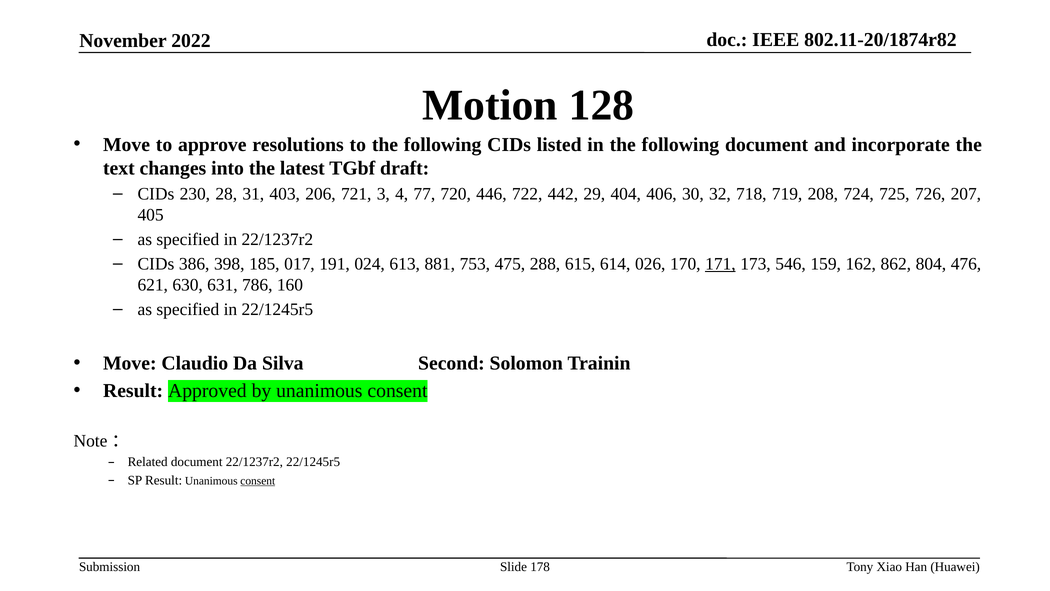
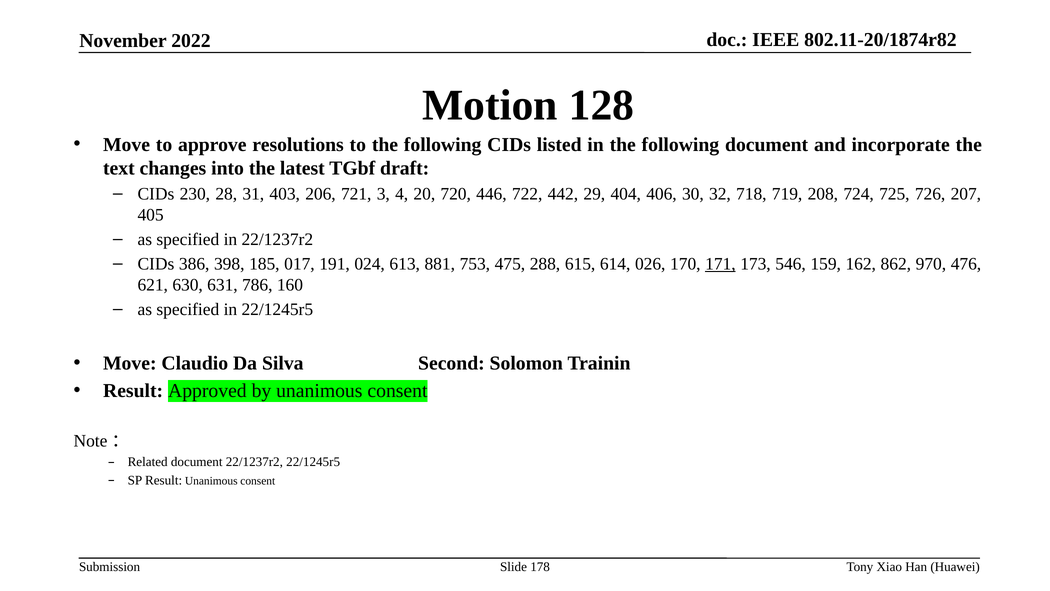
77: 77 -> 20
804: 804 -> 970
consent at (258, 480) underline: present -> none
